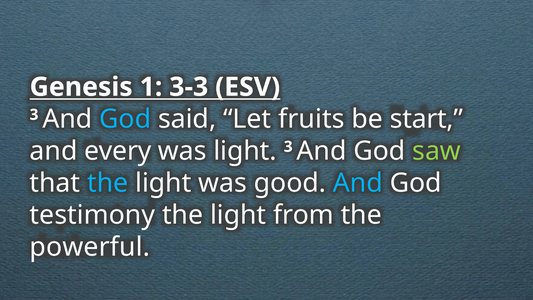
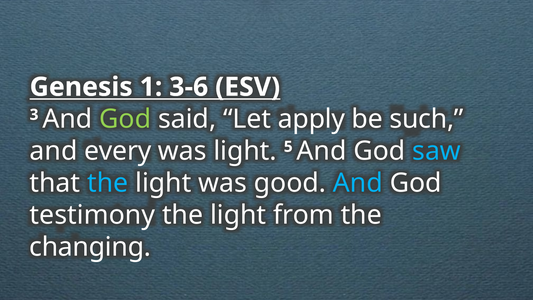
3-3: 3-3 -> 3-6
God at (125, 119) colour: light blue -> light green
fruits: fruits -> apply
start: start -> such
light 3: 3 -> 5
saw colour: light green -> light blue
powerful: powerful -> changing
